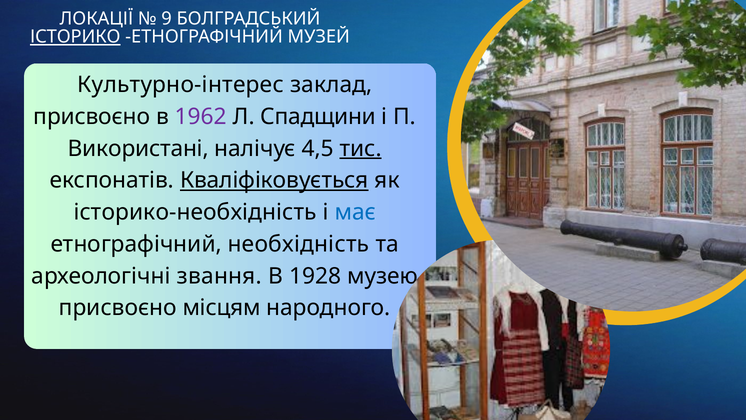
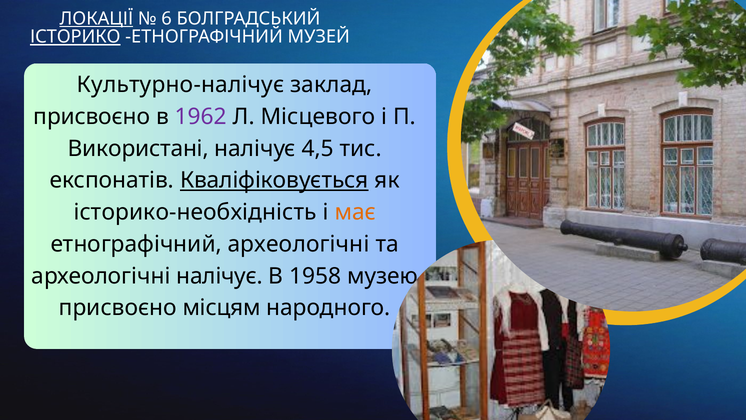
ЛОКАЦІЇ underline: none -> present
9: 9 -> 6
Культурно-інтерес: Культурно-інтерес -> Культурно-налічує
Спадщини: Спадщини -> Місцевого
тис underline: present -> none
має colour: blue -> orange
етнографічний необхідність: необхідність -> археологічні
археологічні звання: звання -> налічує
1928: 1928 -> 1958
